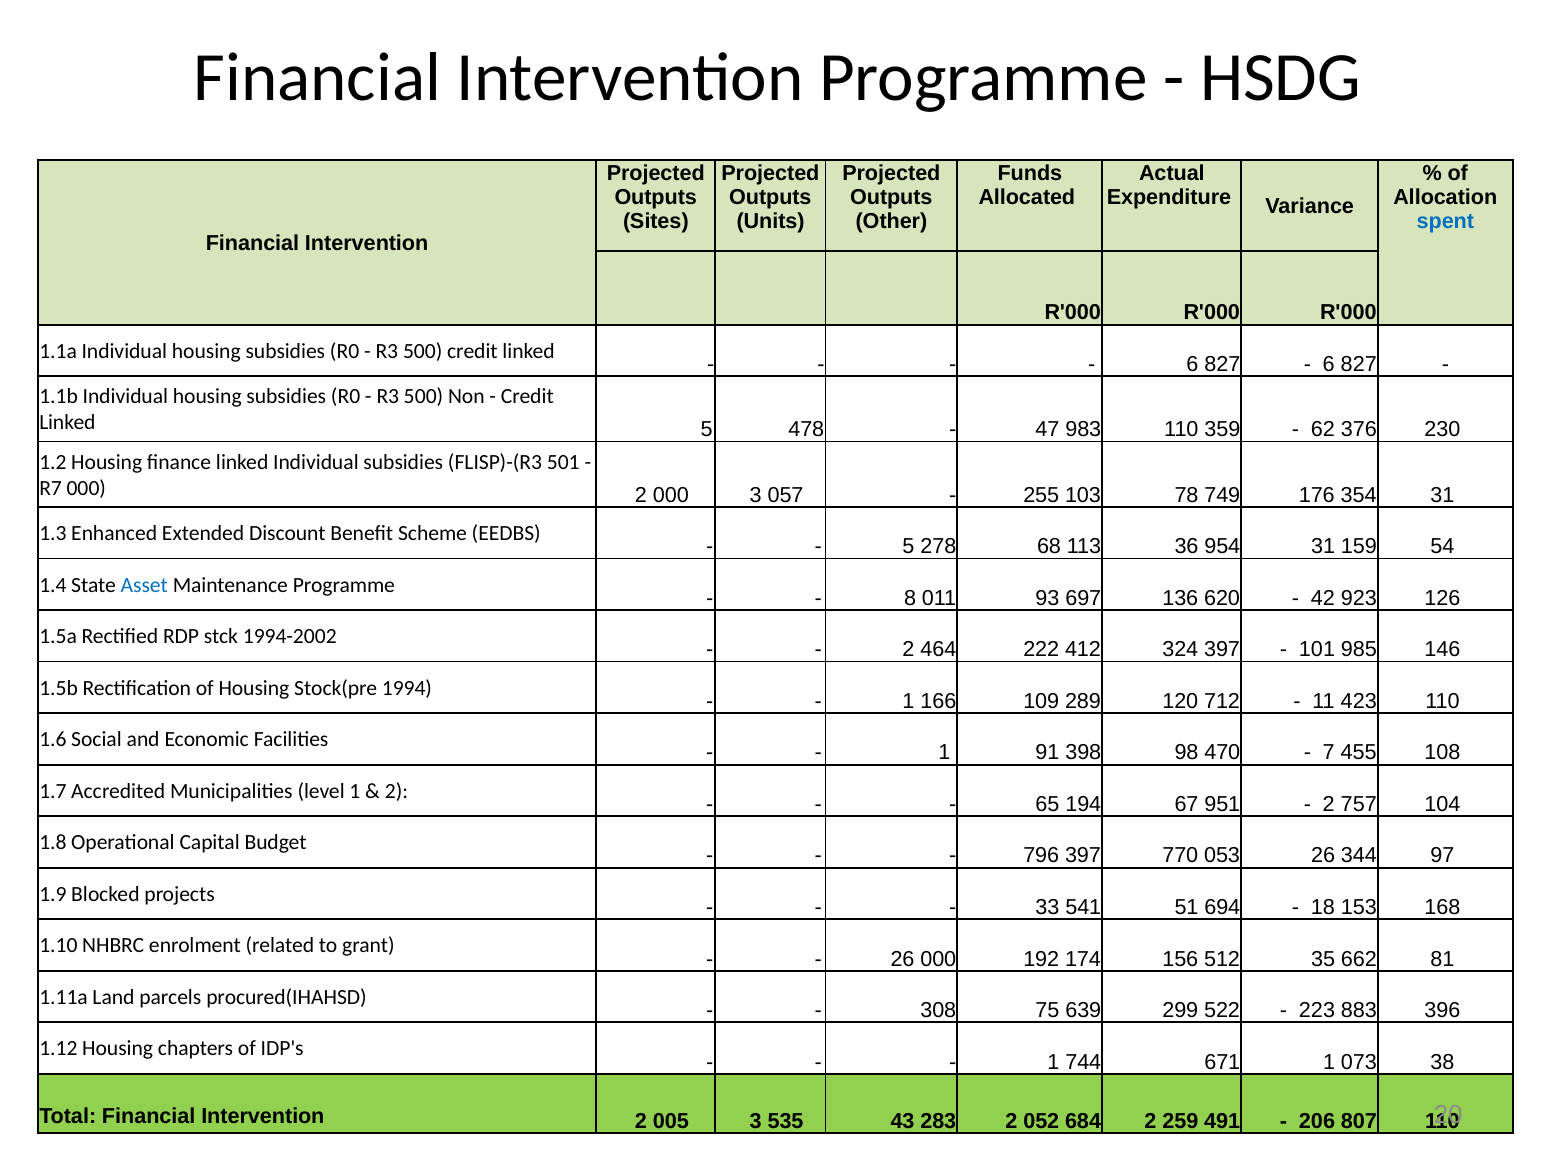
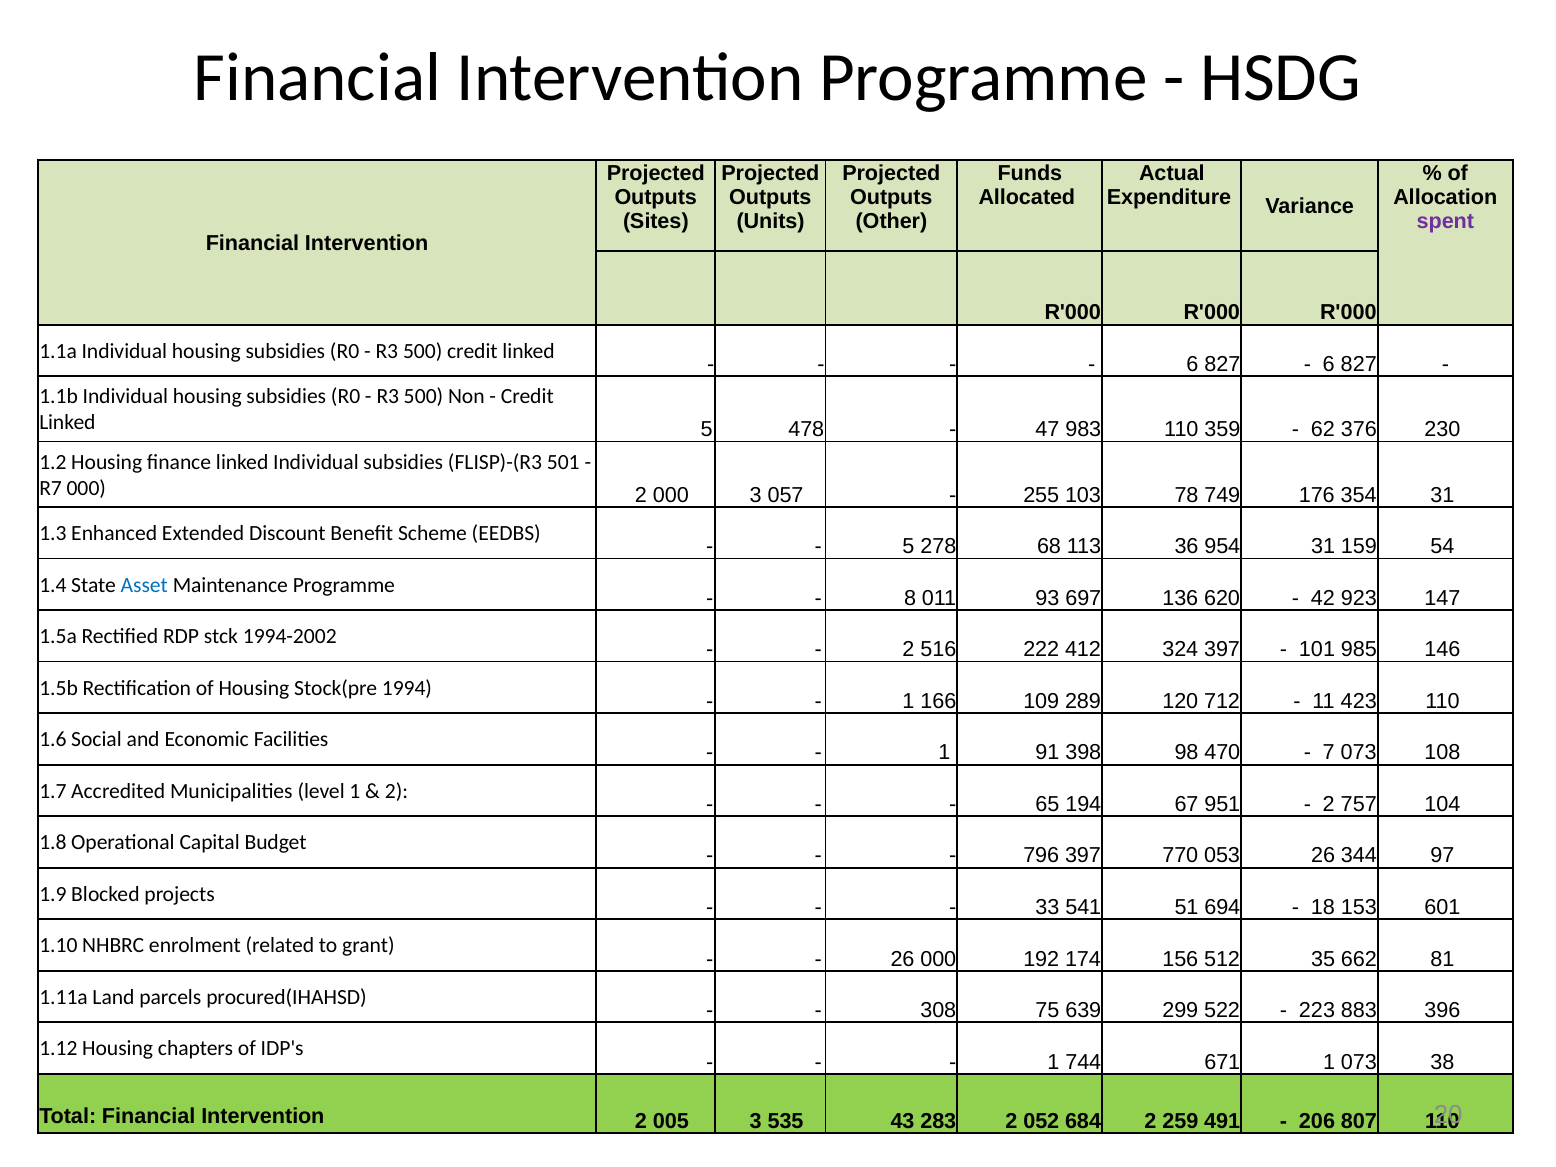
spent colour: blue -> purple
126: 126 -> 147
464: 464 -> 516
7 455: 455 -> 073
168: 168 -> 601
